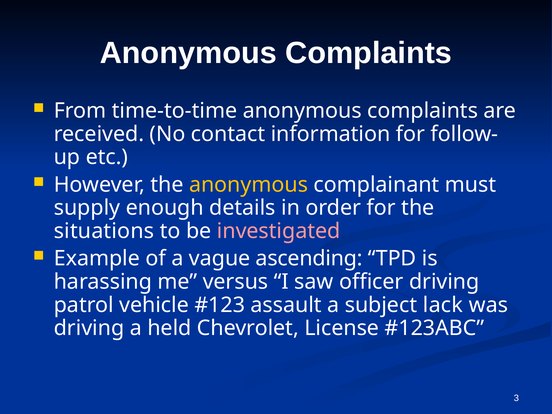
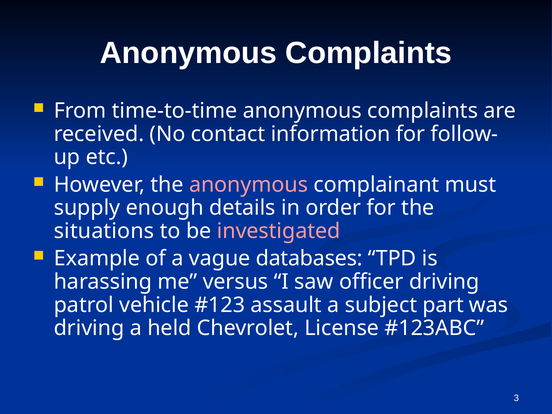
anonymous at (249, 185) colour: yellow -> pink
ascending: ascending -> databases
lack: lack -> part
